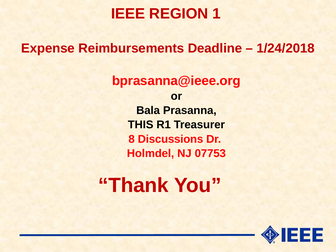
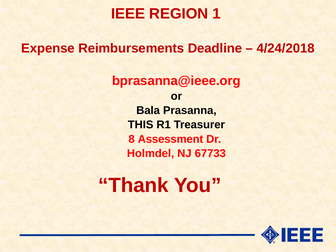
1/24/2018: 1/24/2018 -> 4/24/2018
Discussions: Discussions -> Assessment
07753: 07753 -> 67733
